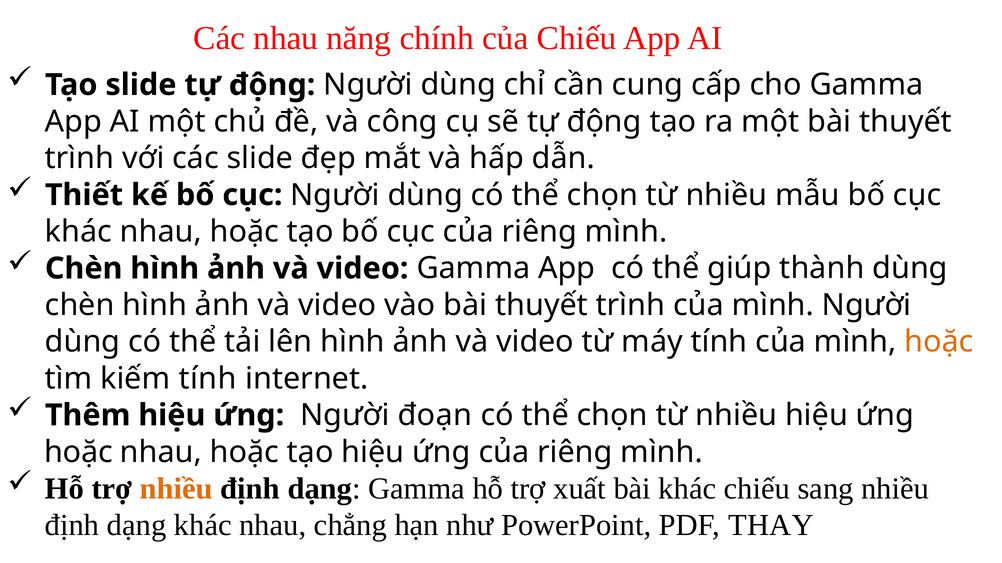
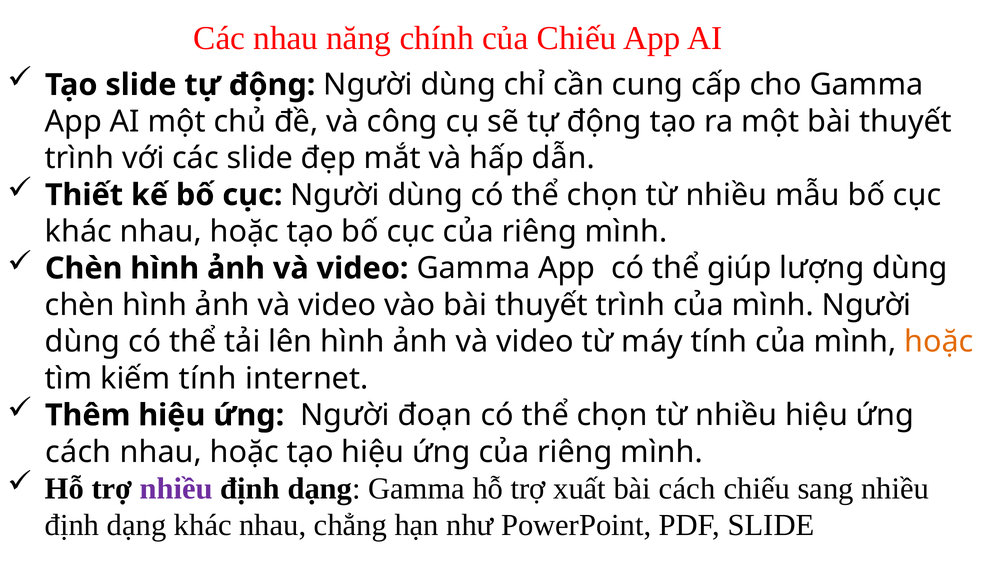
thành: thành -> lượng
hoặc at (79, 452): hoặc -> cách
nhiều at (176, 489) colour: orange -> purple
bài khác: khác -> cách
PDF THAY: THAY -> SLIDE
